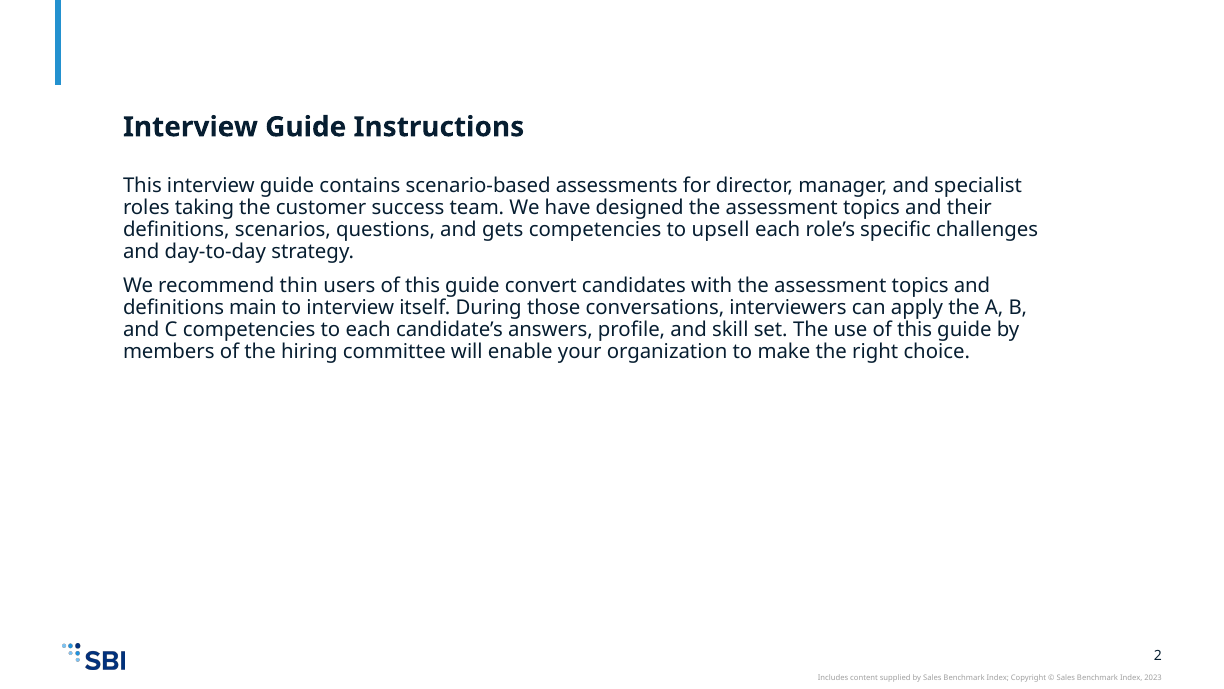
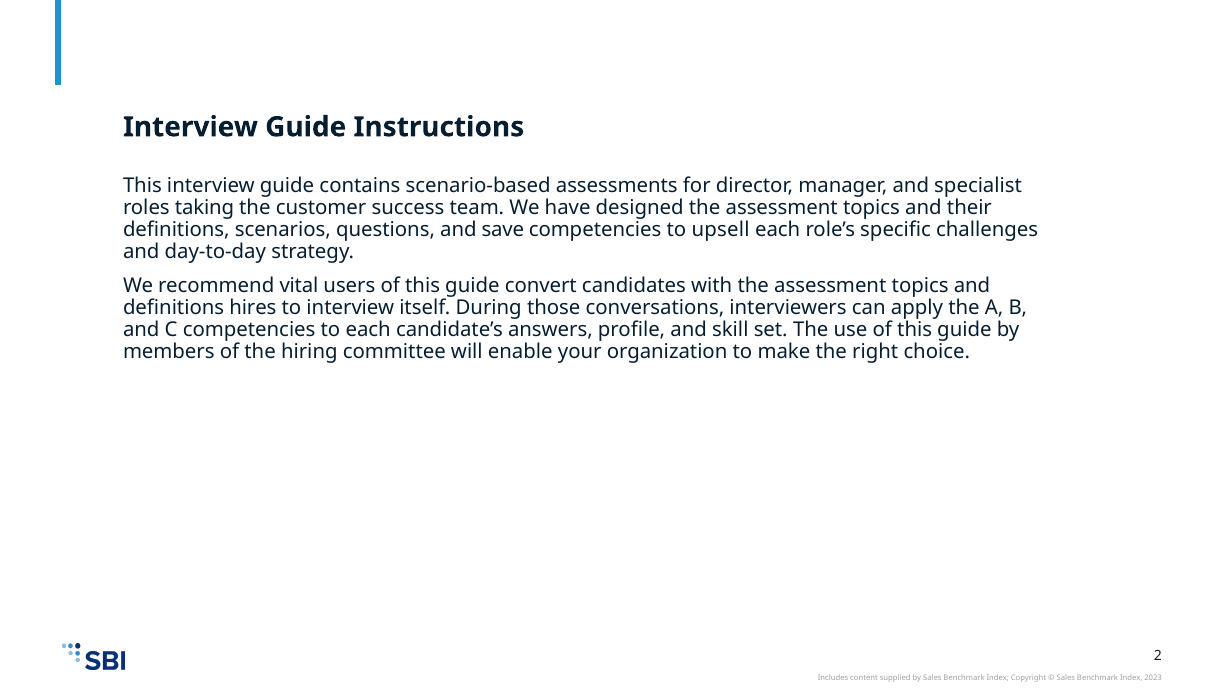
gets: gets -> save
thin: thin -> vital
main: main -> hires
